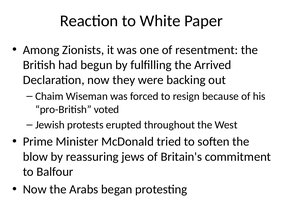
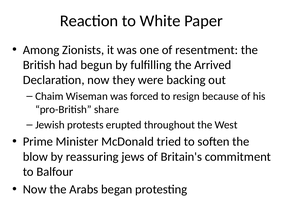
voted: voted -> share
